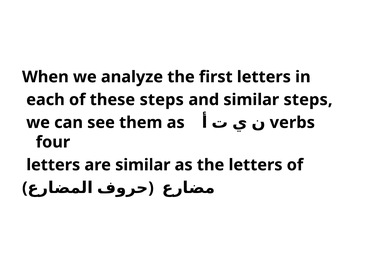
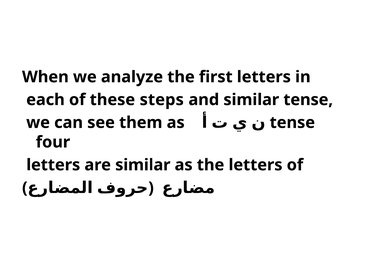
similar steps: steps -> tense
verbs at (292, 123): verbs -> tense
